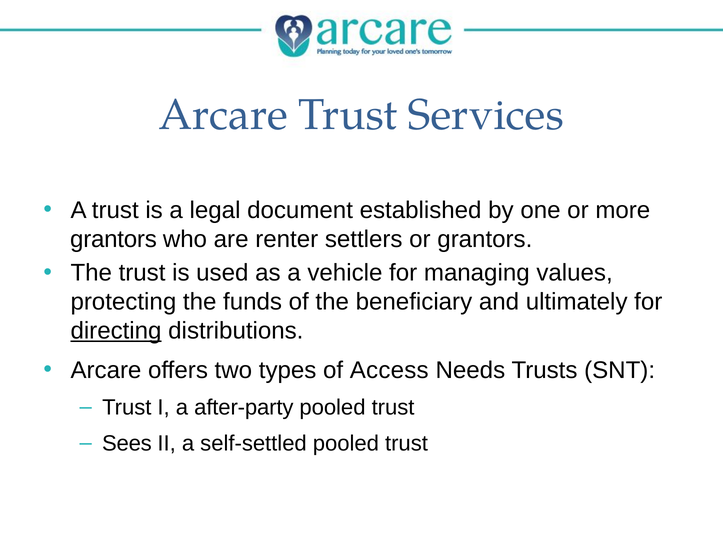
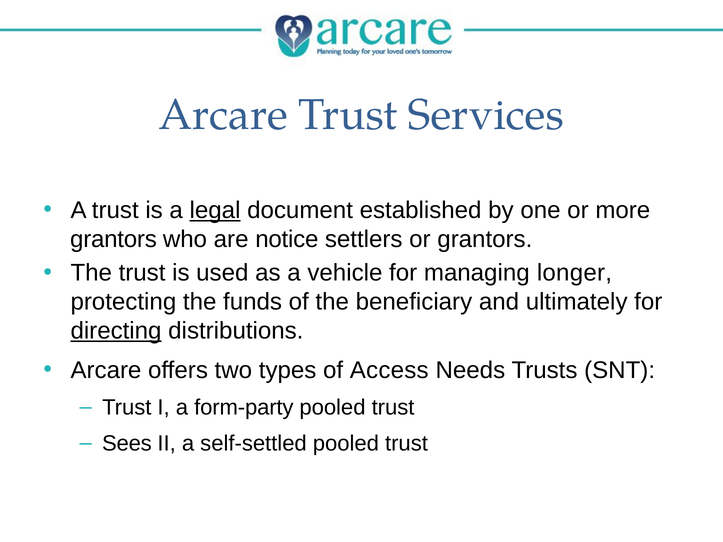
legal underline: none -> present
renter: renter -> notice
values: values -> longer
after-party: after-party -> form-party
